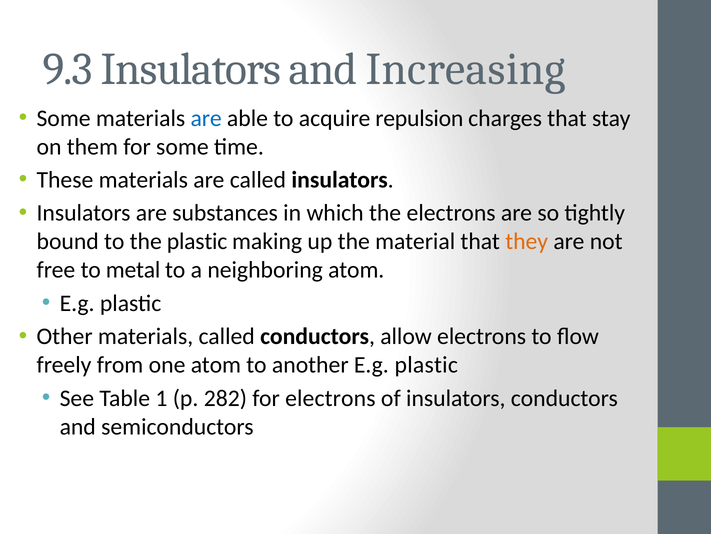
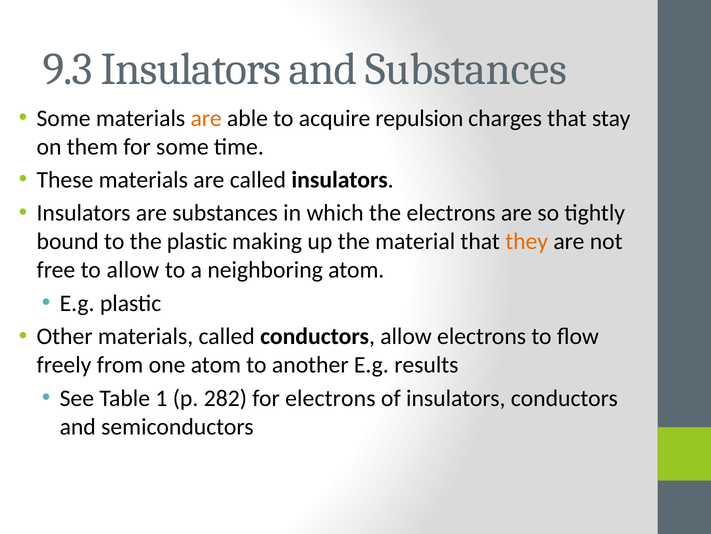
and Increasing: Increasing -> Substances
are at (206, 118) colour: blue -> orange
to metal: metal -> allow
another E.g plastic: plastic -> results
